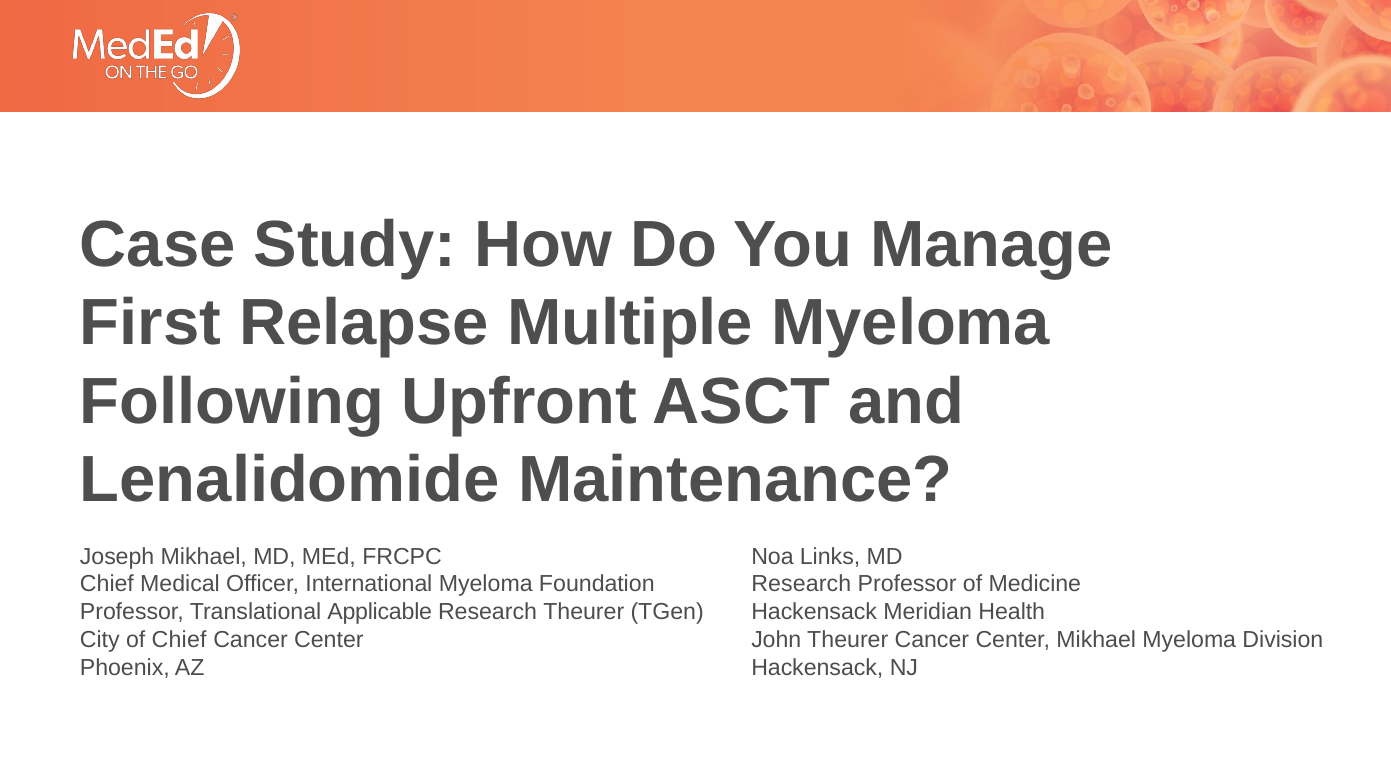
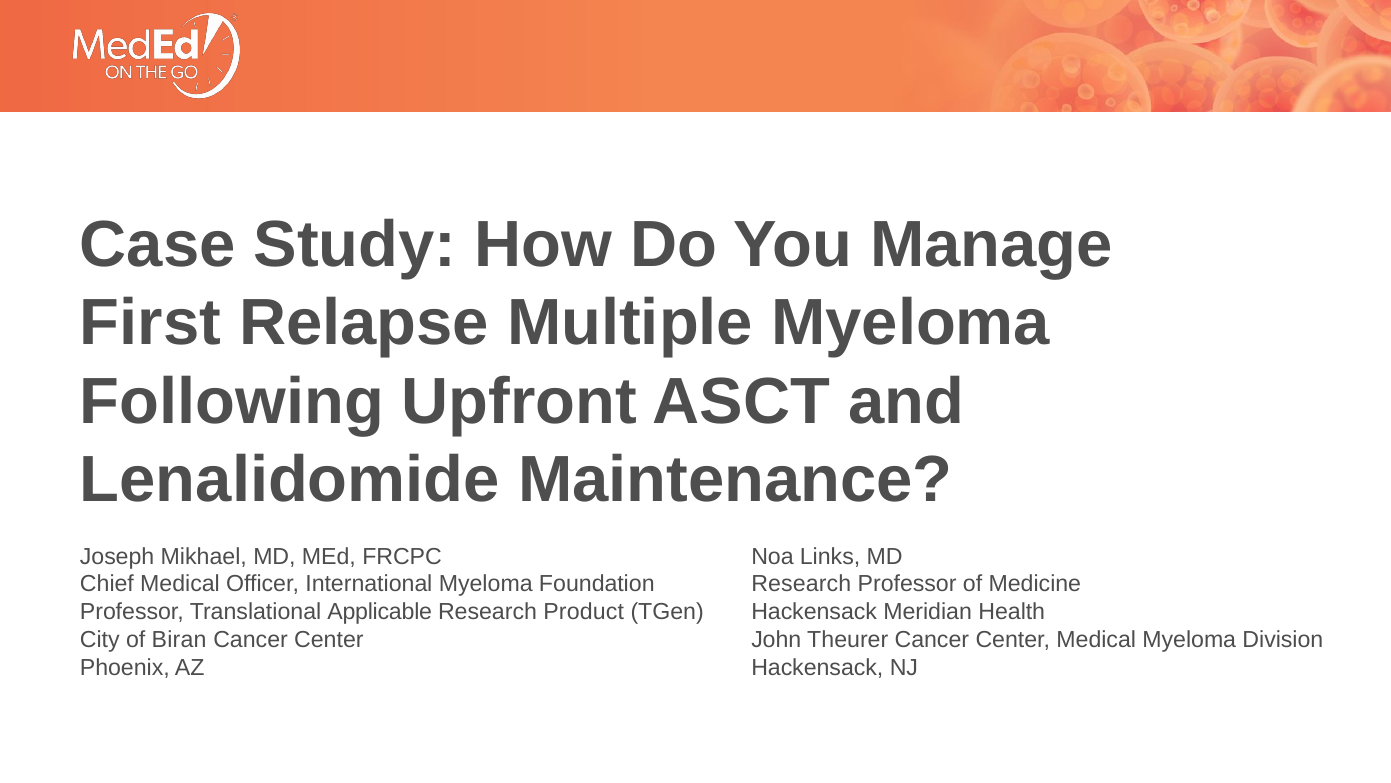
Research Theurer: Theurer -> Product
of Chief: Chief -> Biran
Center Mikhael: Mikhael -> Medical
